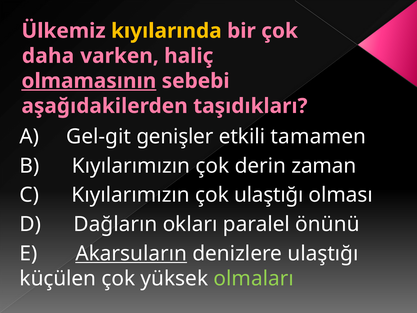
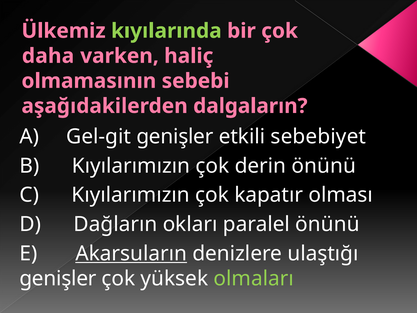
kıyılarında colour: yellow -> light green
olmamasının underline: present -> none
taşıdıkları: taşıdıkları -> dalgaların
tamamen: tamamen -> sebebiyet
derin zaman: zaman -> önünü
çok ulaştığı: ulaştığı -> kapatır
küçülen at (58, 278): küçülen -> genişler
